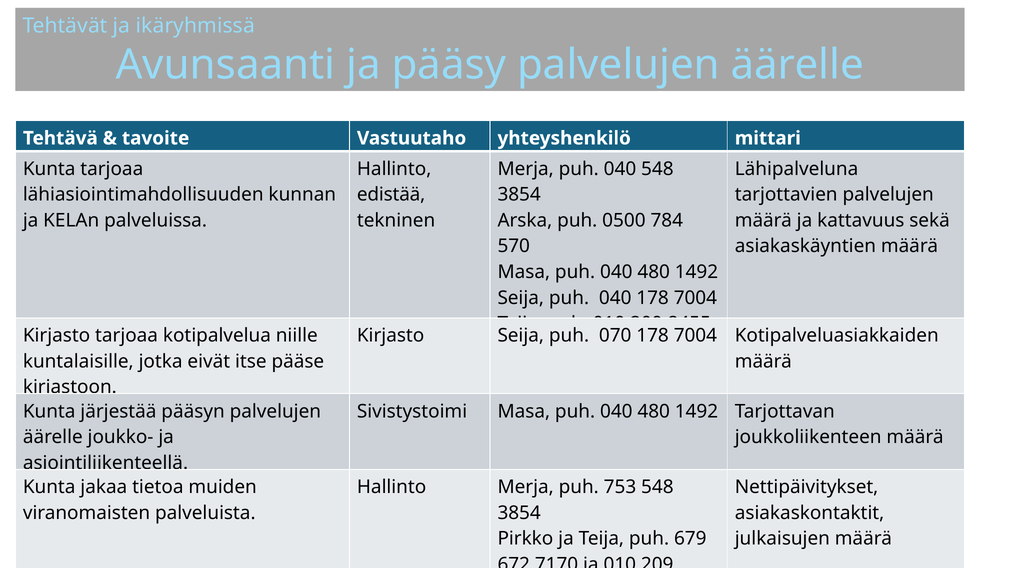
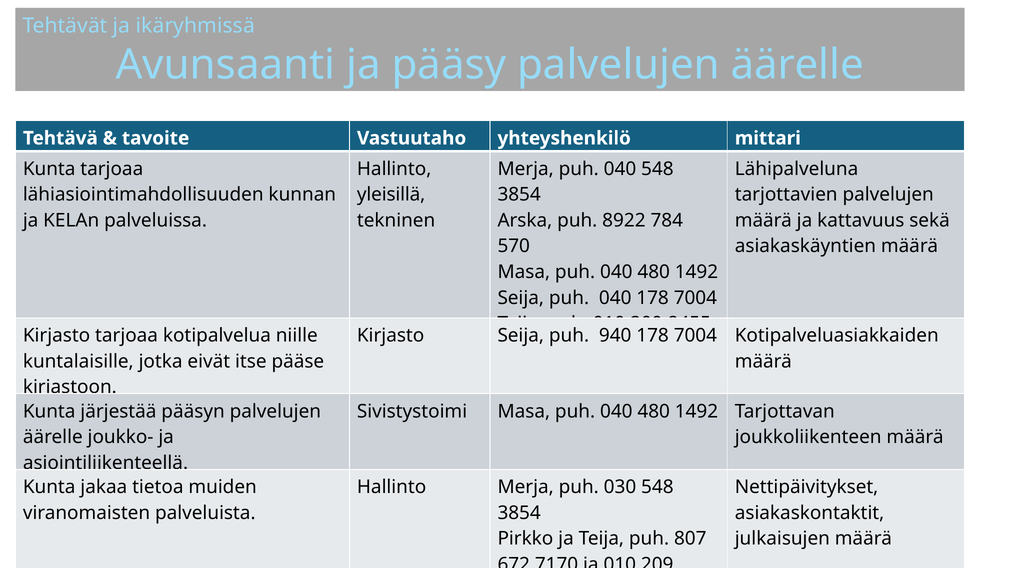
edistää: edistää -> yleisillä
0500: 0500 -> 8922
070: 070 -> 940
753: 753 -> 030
679: 679 -> 807
